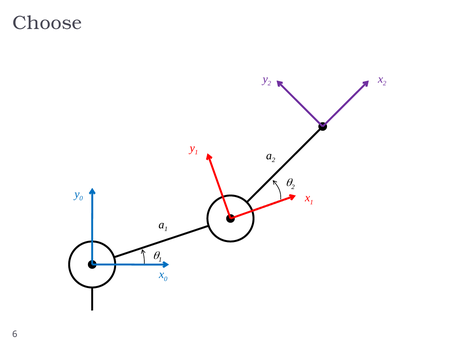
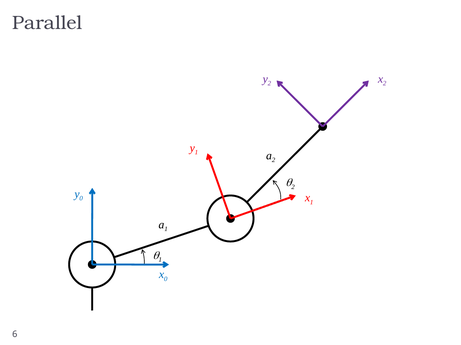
Choose: Choose -> Parallel
